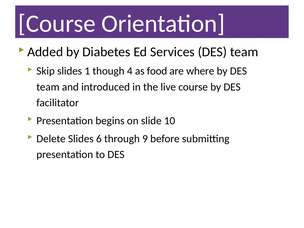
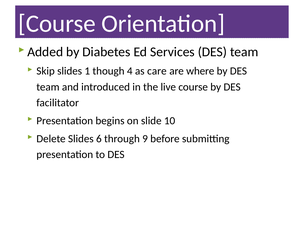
food: food -> care
